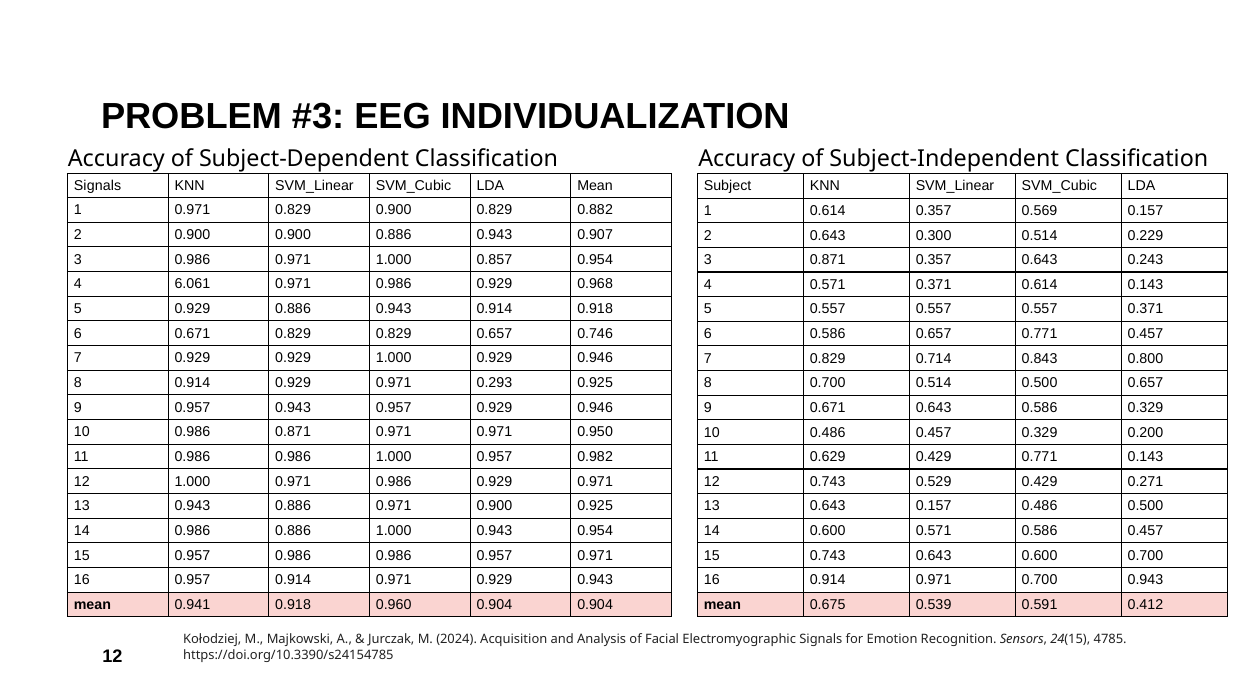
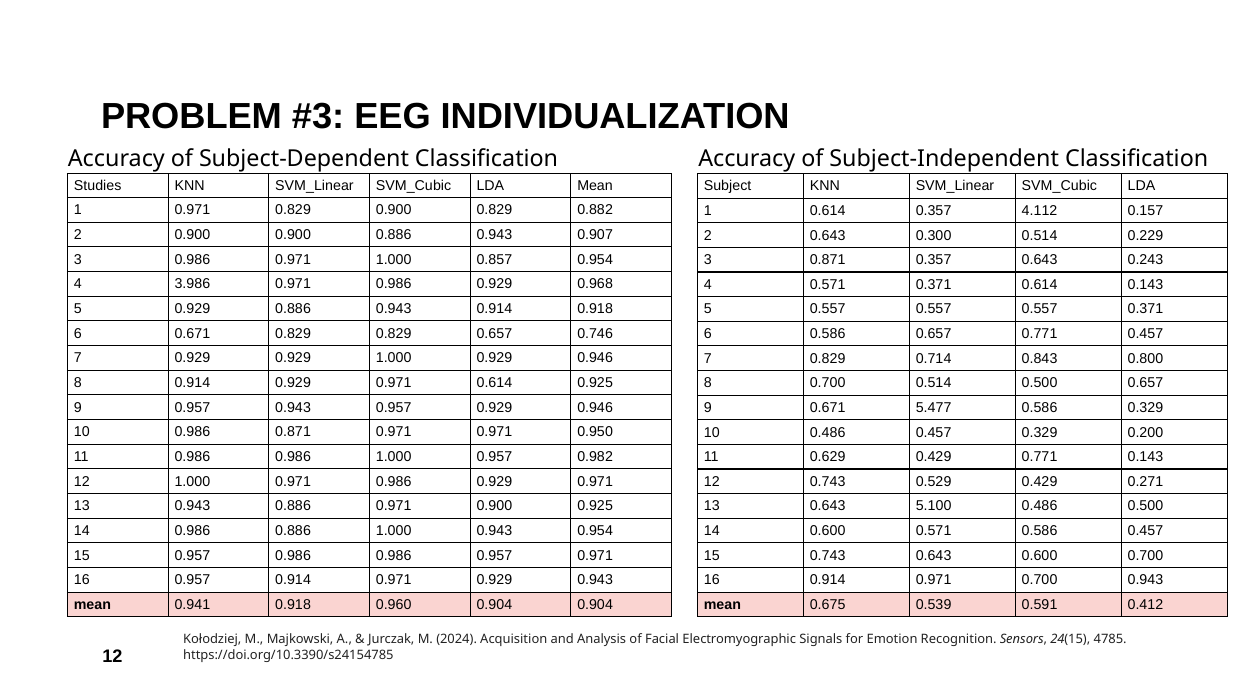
Signals at (98, 186): Signals -> Studies
0.569: 0.569 -> 4.112
6.061: 6.061 -> 3.986
0.971 0.293: 0.293 -> 0.614
0.671 0.643: 0.643 -> 5.477
0.643 0.157: 0.157 -> 5.100
